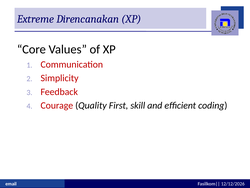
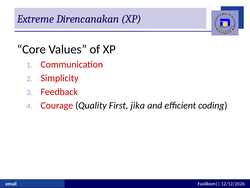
skill: skill -> jika
